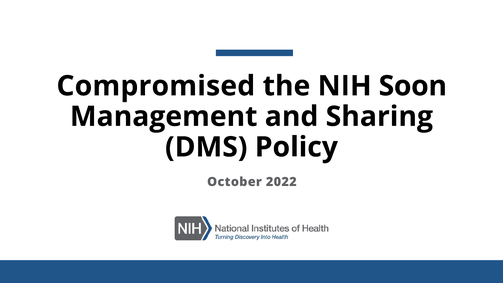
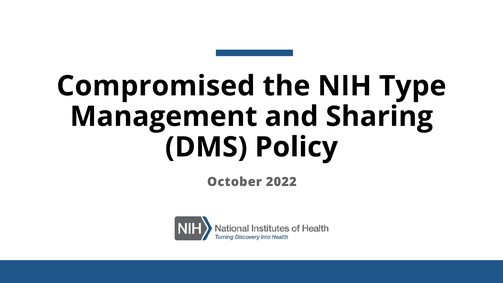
Soon: Soon -> Type
